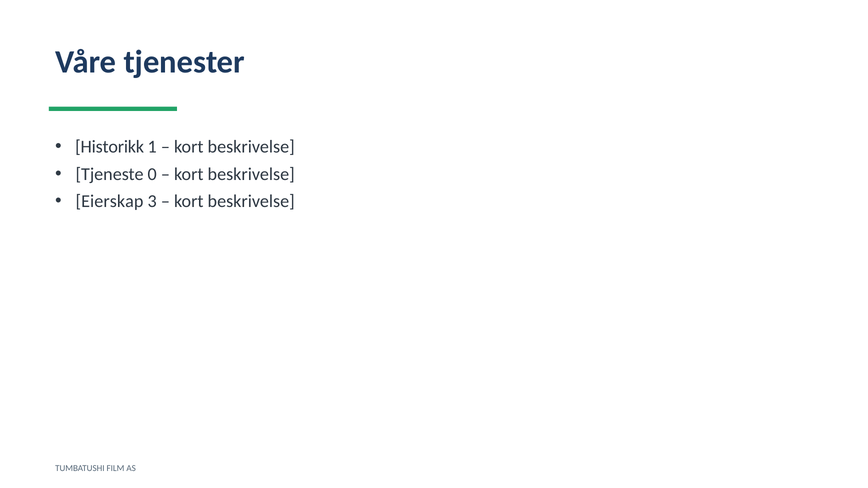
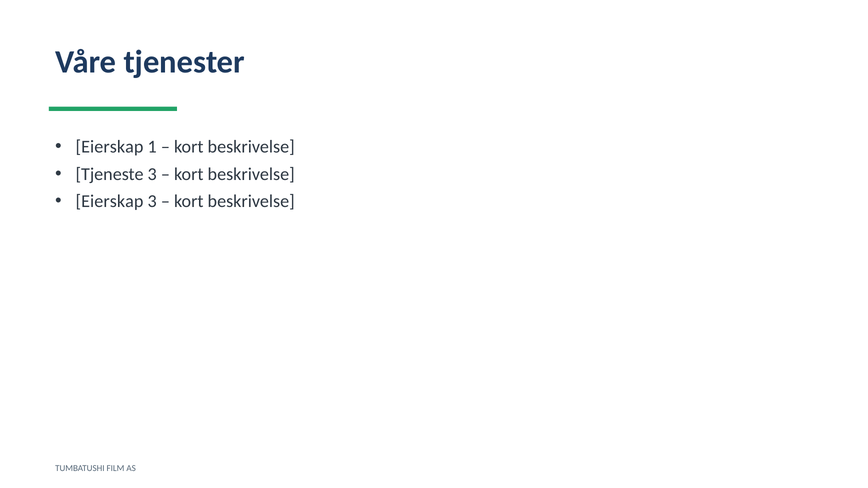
Historikk at (110, 147): Historikk -> Eierskap
Tjeneste 0: 0 -> 3
